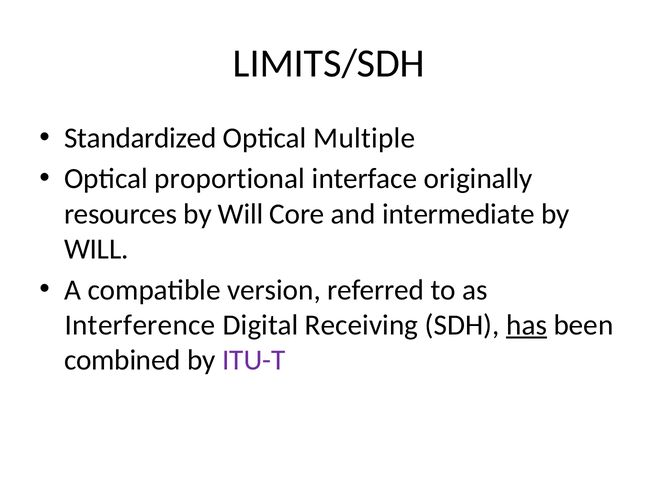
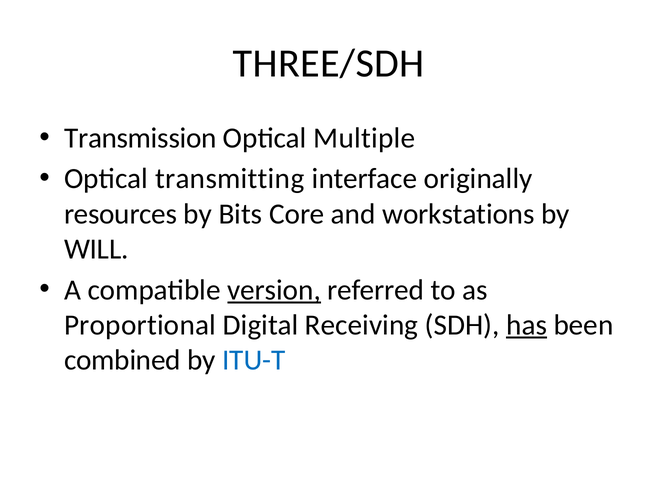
LIMITS/SDH: LIMITS/SDH -> THREE/SDH
Standardized: Standardized -> Transmission
proportional: proportional -> transmitting
Will at (241, 214): Will -> Bits
intermediate: intermediate -> workstations
version underline: none -> present
Interference: Interference -> Proportional
ITU-T colour: purple -> blue
